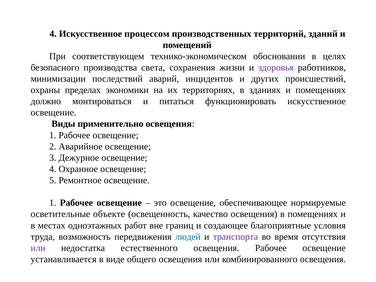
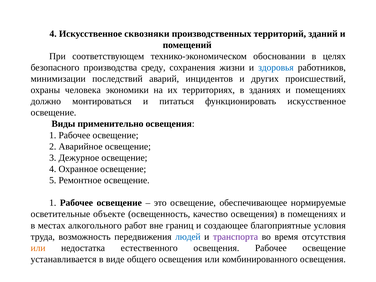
процессом: процессом -> сквозняки
света: света -> среду
здоровья colour: purple -> blue
пределах: пределах -> человека
одноэтажных: одноэтажных -> алкогольного
или at (38, 248) colour: purple -> orange
